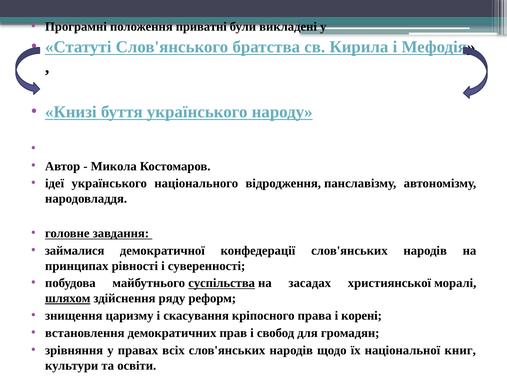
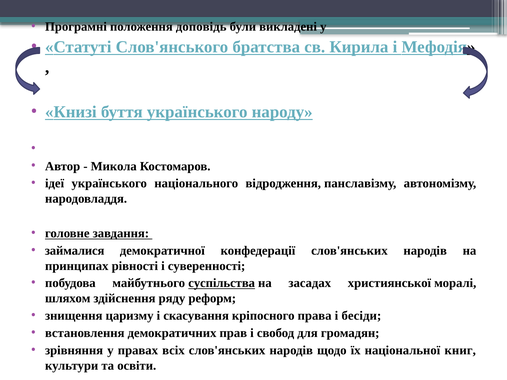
приватні: приватні -> доповідь
шляхом underline: present -> none
корені: корені -> бесіди
